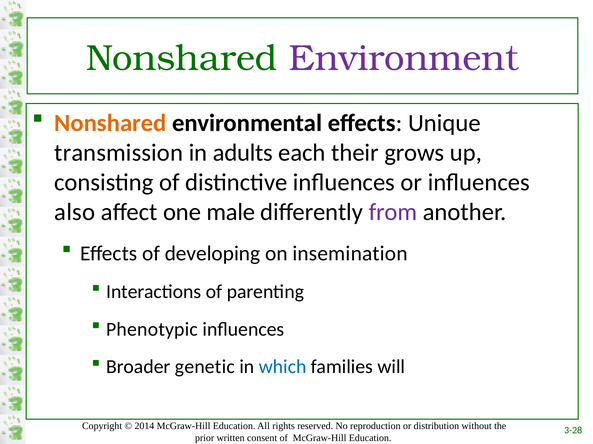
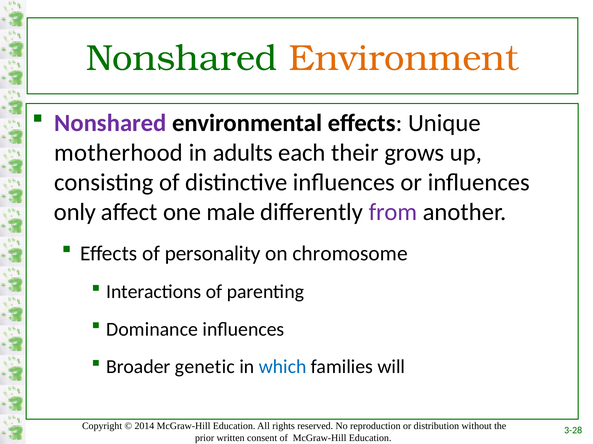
Environment colour: purple -> orange
Nonshared at (110, 123) colour: orange -> purple
transmission: transmission -> motherhood
also: also -> only
developing: developing -> personality
insemination: insemination -> chromosome
Phenotypic: Phenotypic -> Dominance
